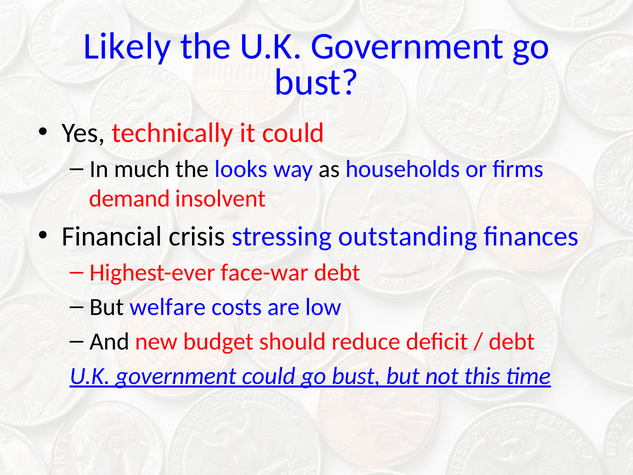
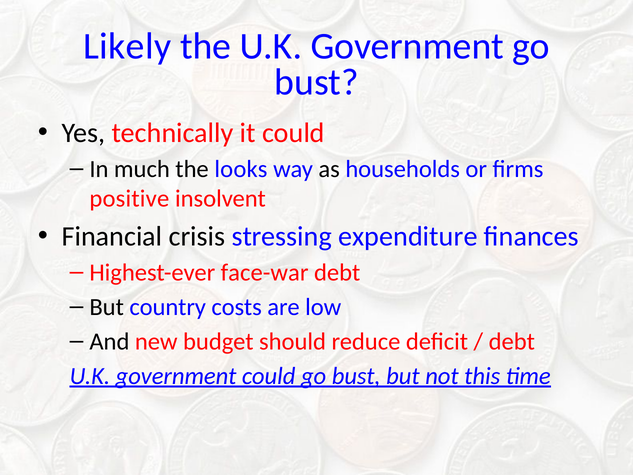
demand: demand -> positive
outstanding: outstanding -> expenditure
welfare: welfare -> country
